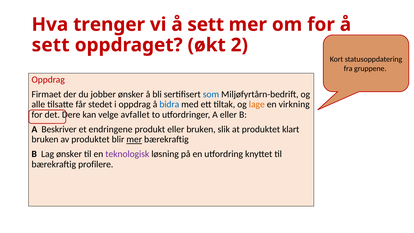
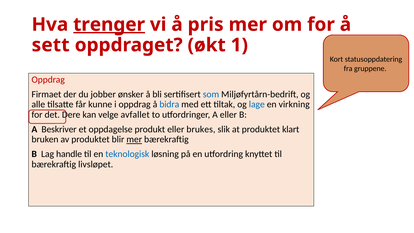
trenger underline: none -> present
vi å sett: sett -> pris
2: 2 -> 1
stedet: stedet -> kunne
lage colour: orange -> blue
endringene: endringene -> oppdagelse
eller bruken: bruken -> brukes
Lag ønsker: ønsker -> handle
teknologisk colour: purple -> blue
profilere: profilere -> livsløpet
